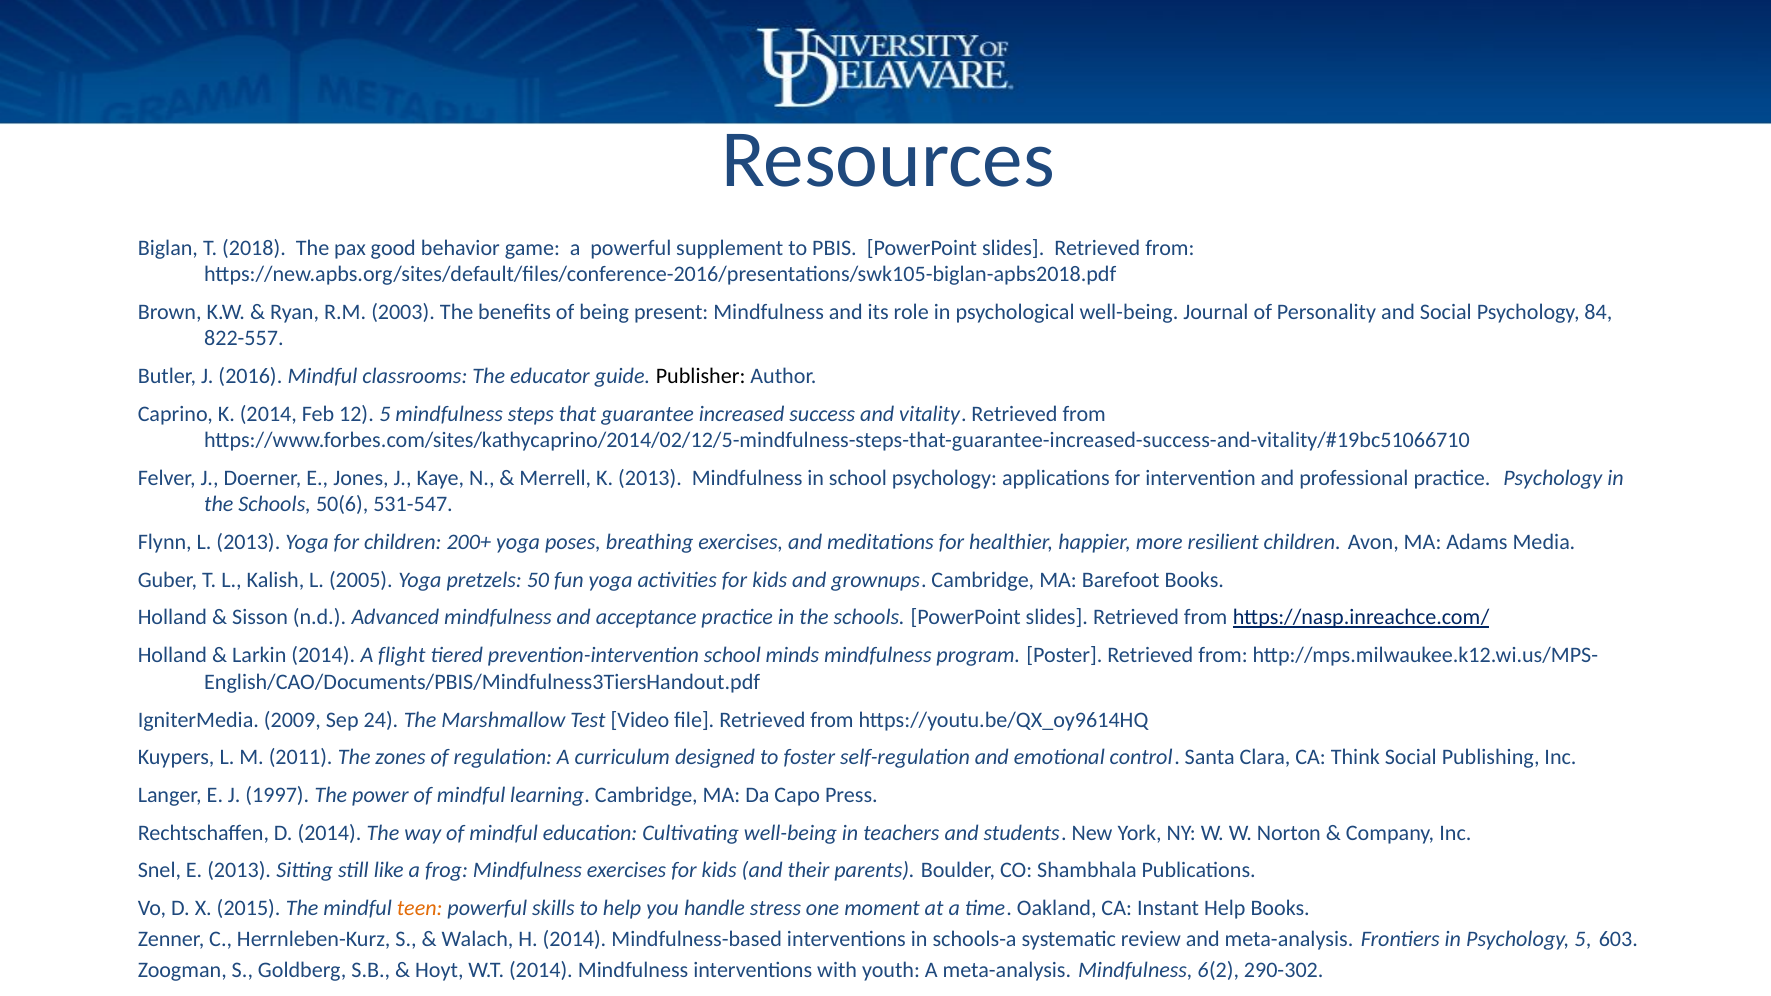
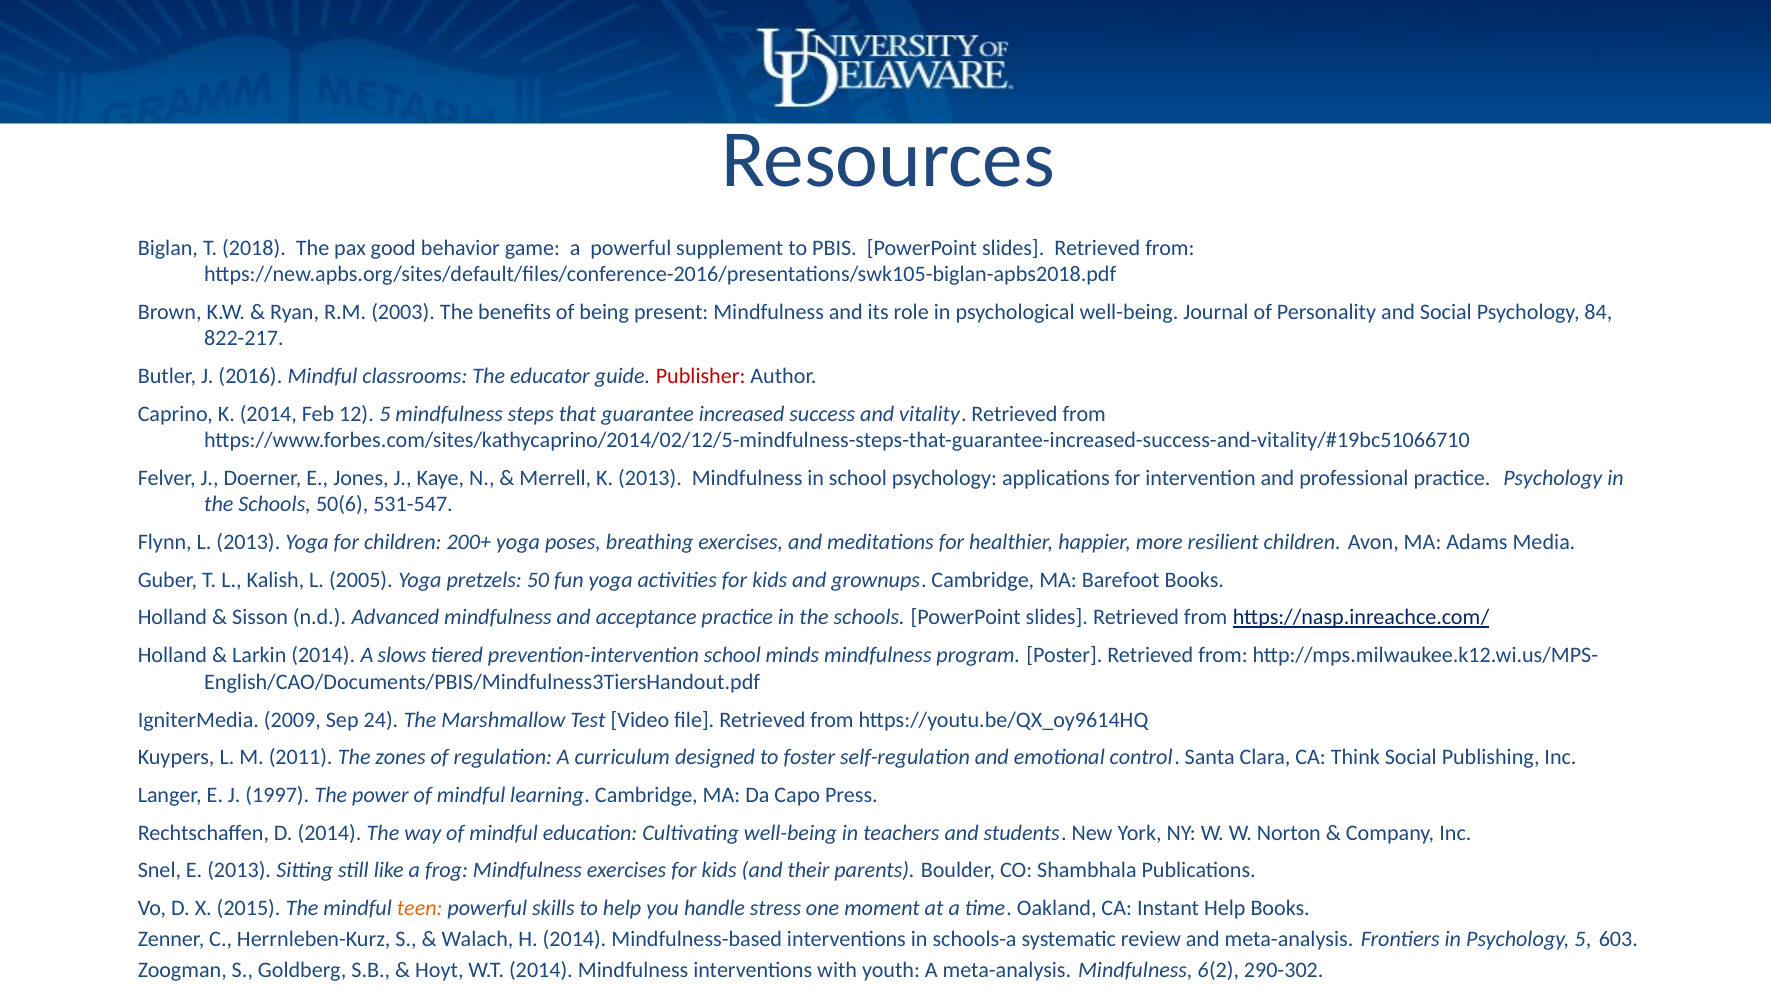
822-557: 822-557 -> 822-217
Publisher colour: black -> red
flight: flight -> slows
